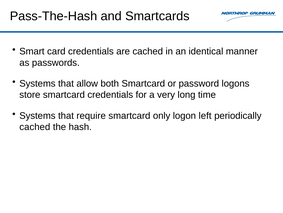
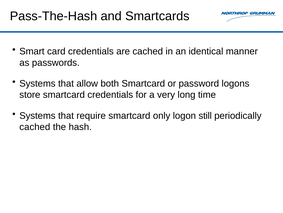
left: left -> still
